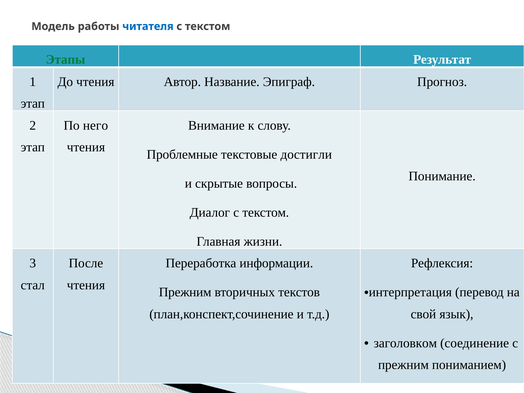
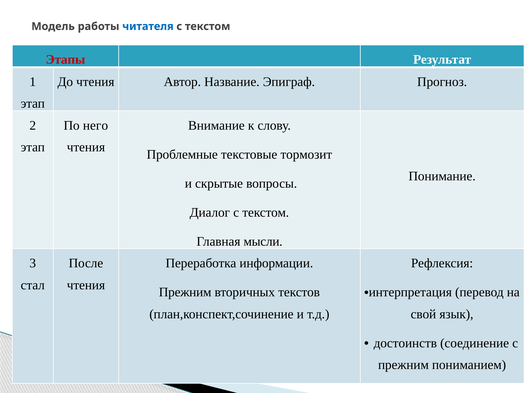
Этапы colour: green -> red
достигли: достигли -> тормозит
жизни: жизни -> мысли
заголовком: заголовком -> достоинств
